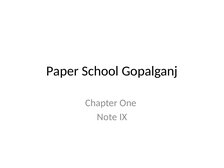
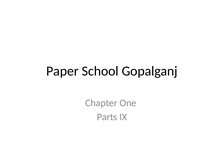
Note: Note -> Parts
